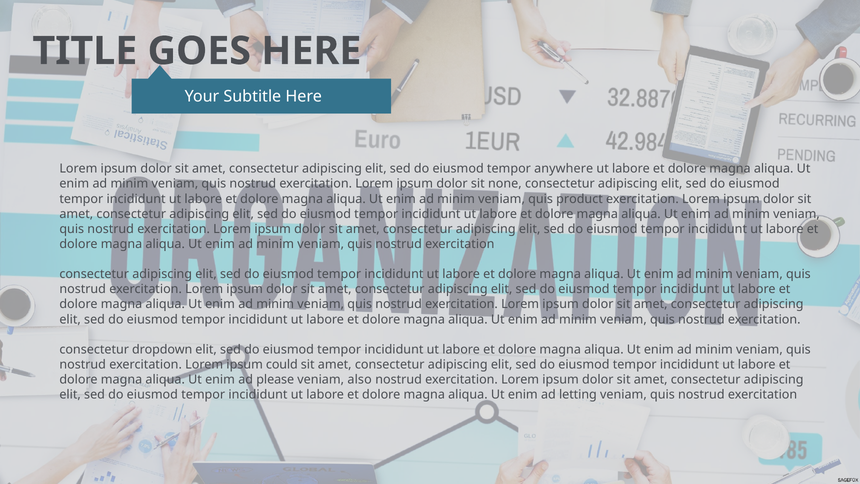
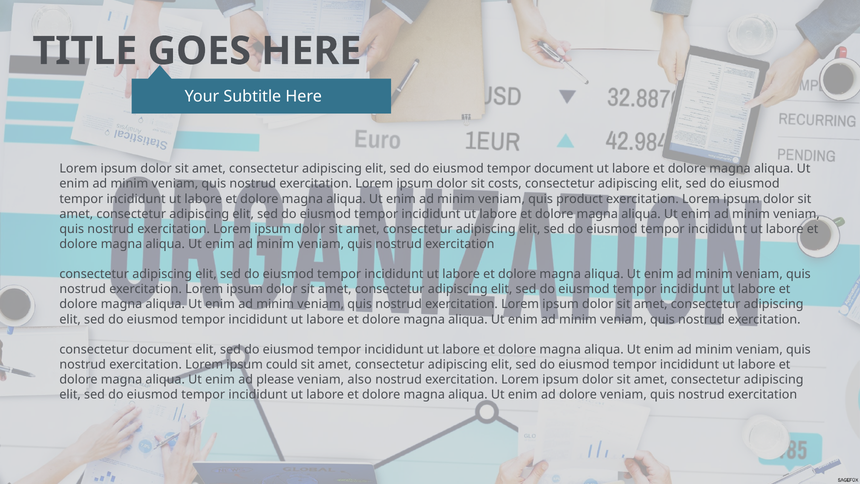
tempor anywhere: anywhere -> document
none: none -> costs
consectetur dropdown: dropdown -> document
ad letting: letting -> dolore
